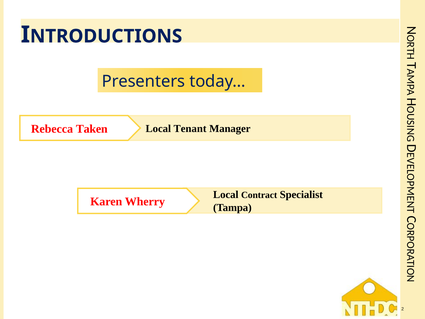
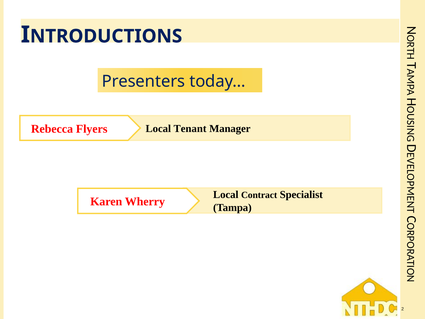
Taken: Taken -> Flyers
